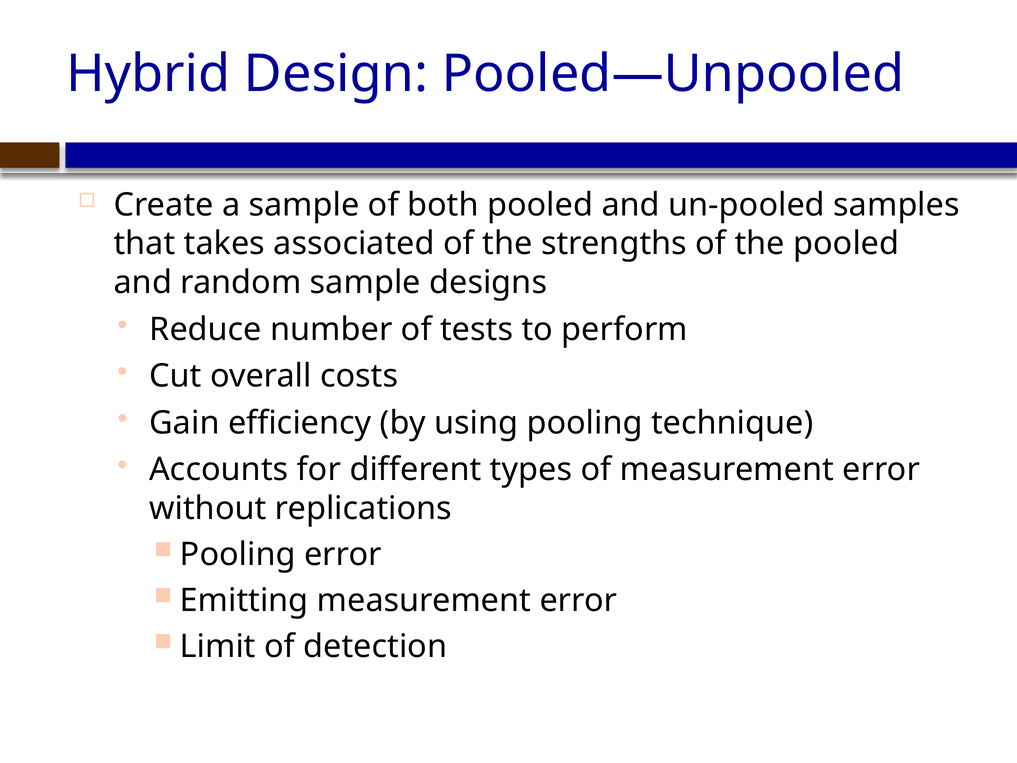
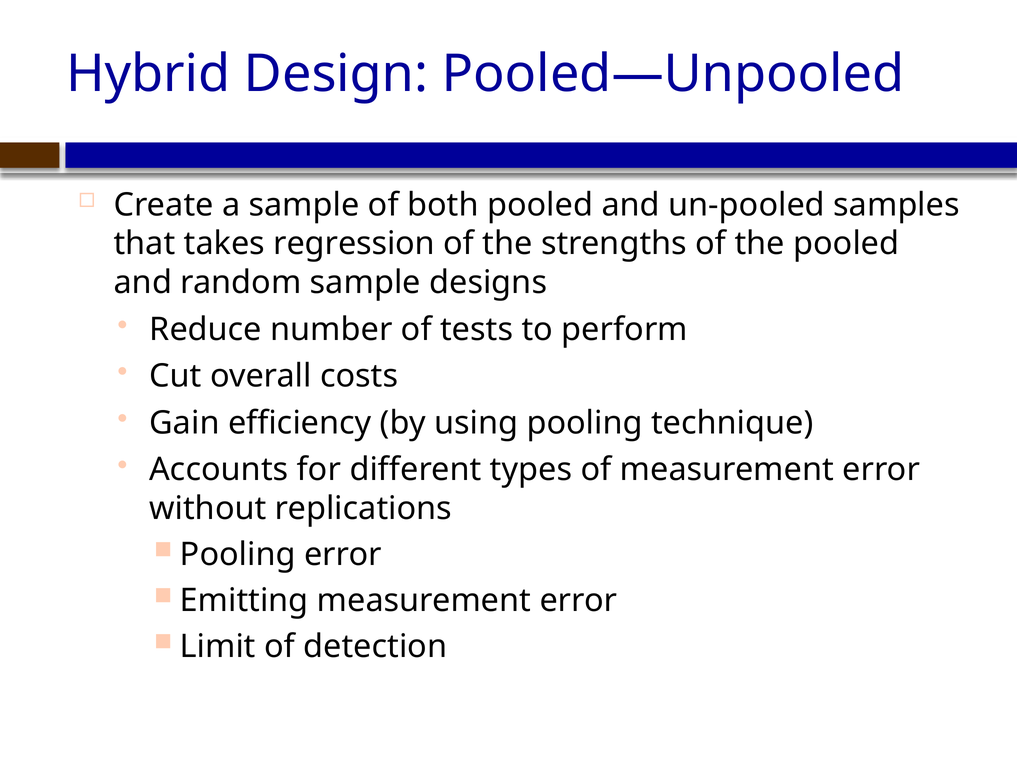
associated: associated -> regression
